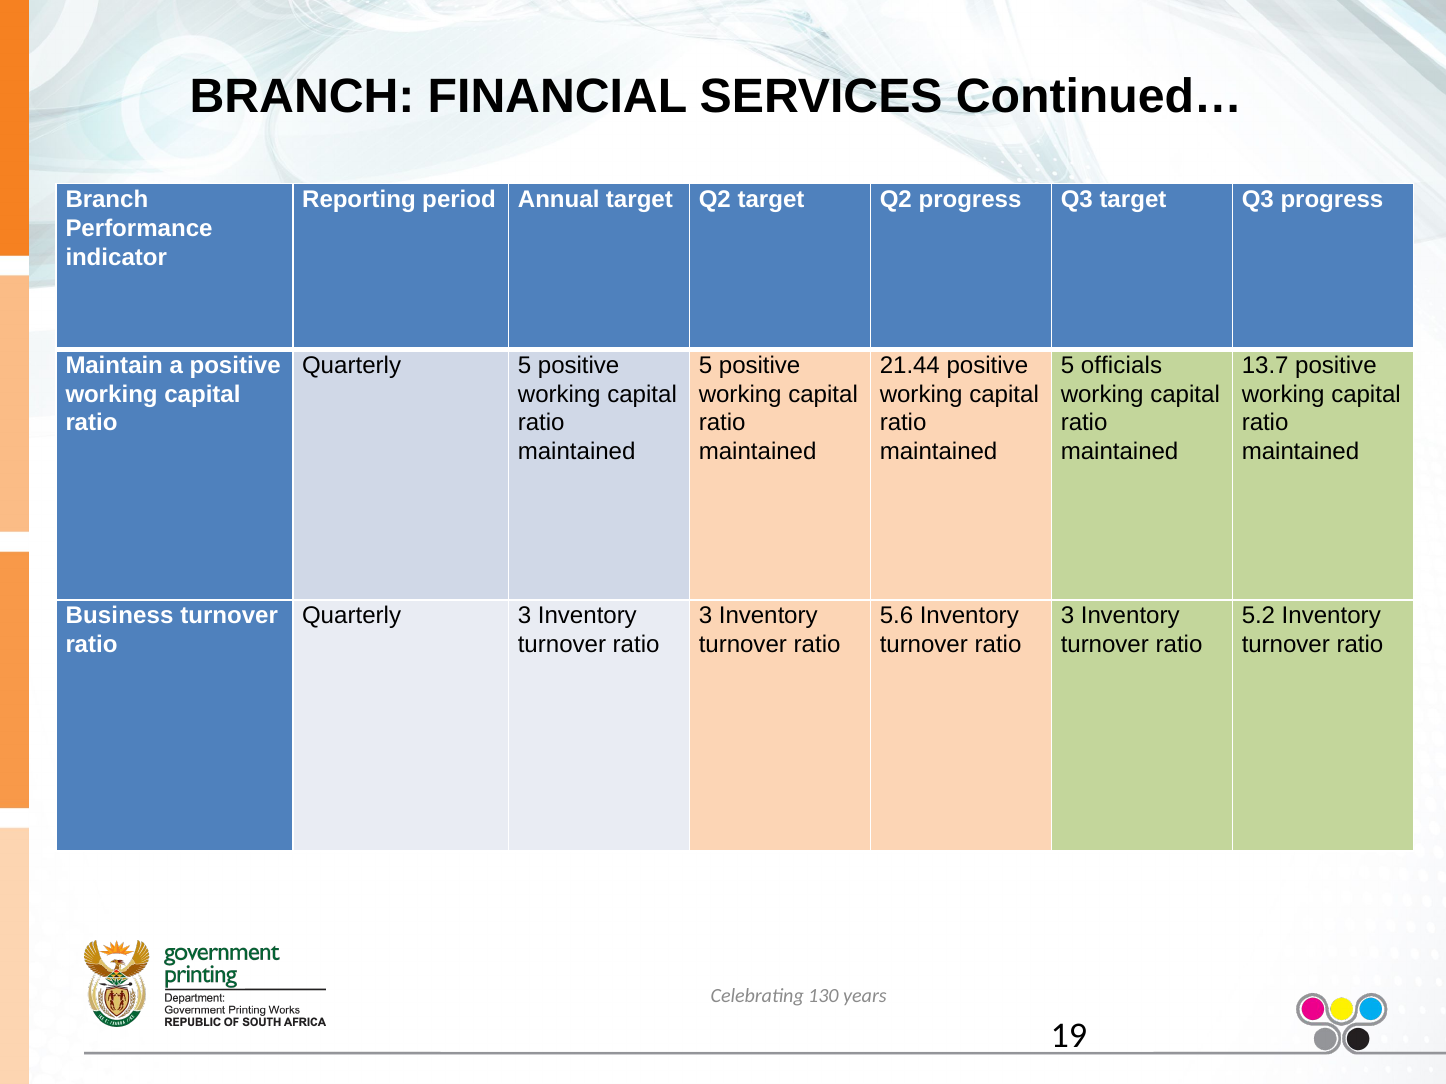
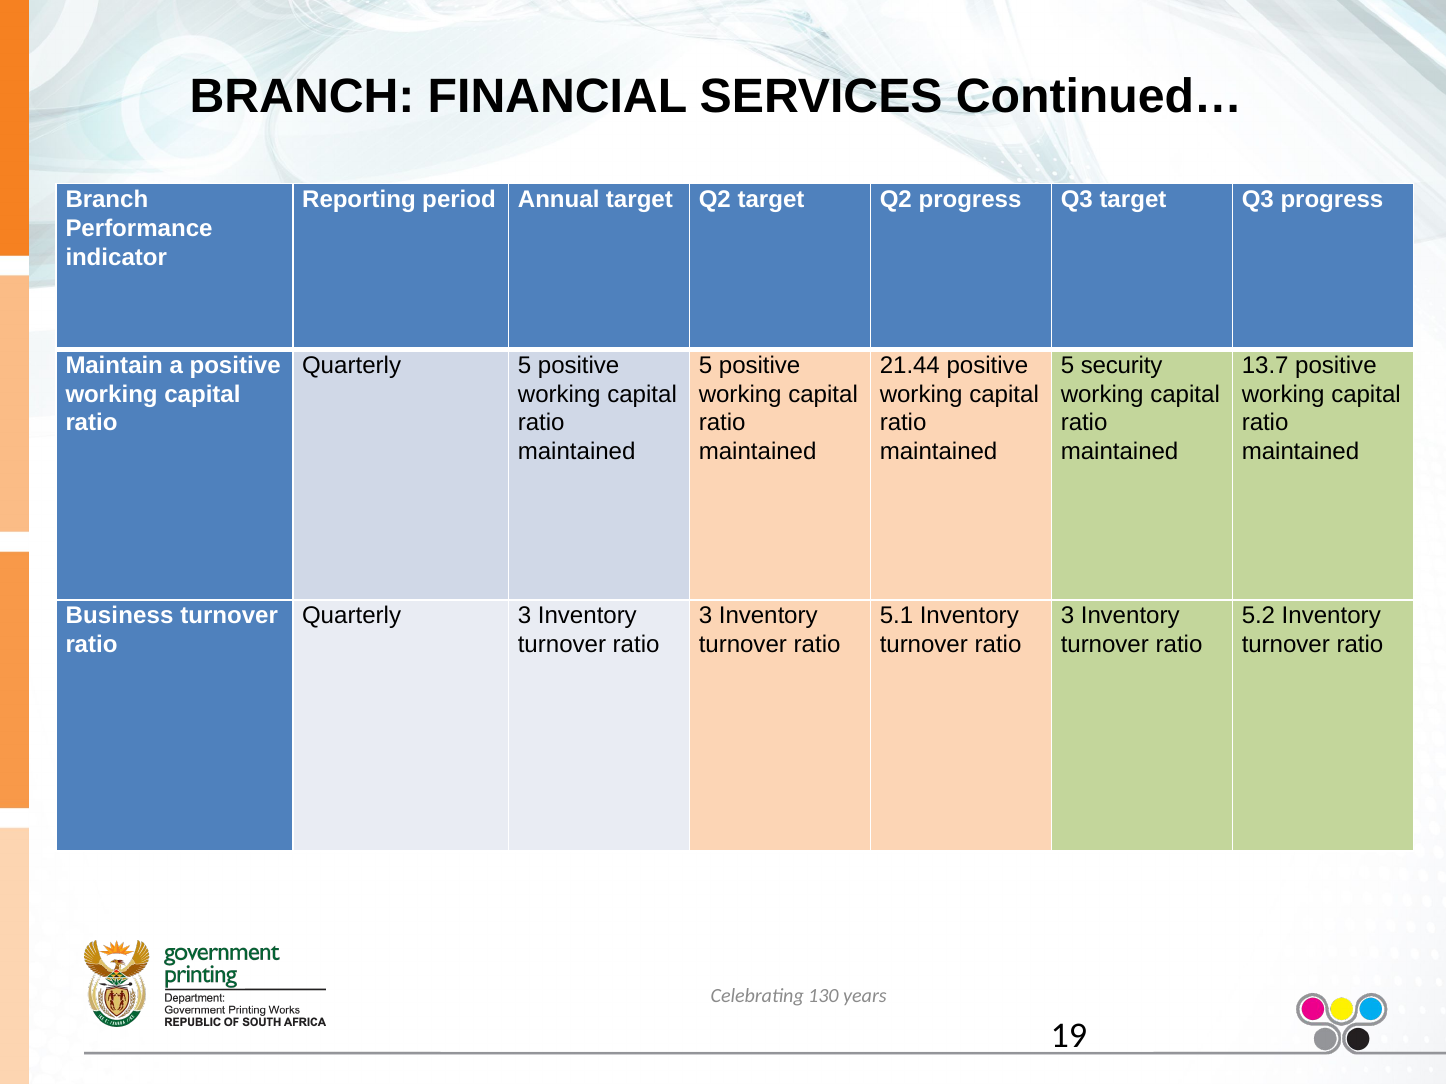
officials: officials -> security
5.6: 5.6 -> 5.1
